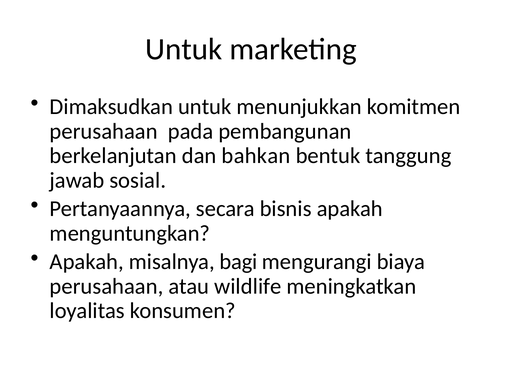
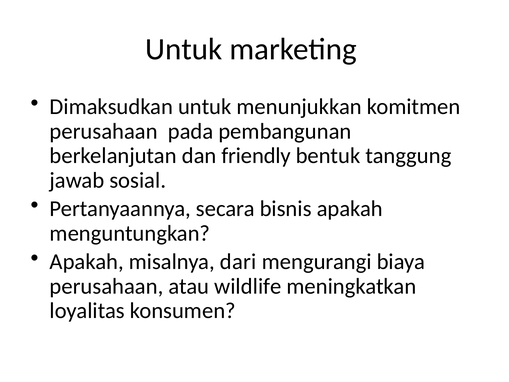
bahkan: bahkan -> friendly
bagi: bagi -> dari
